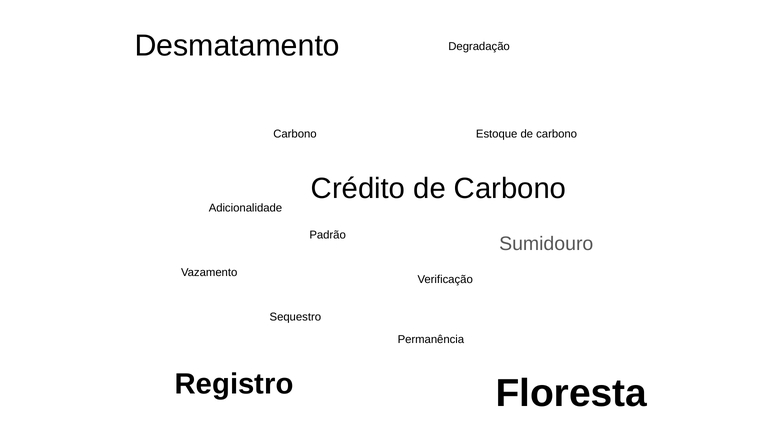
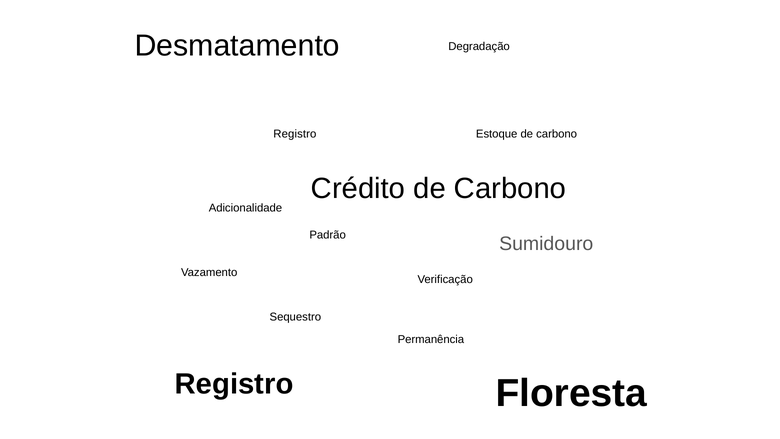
Carbono at (295, 134): Carbono -> Registro
